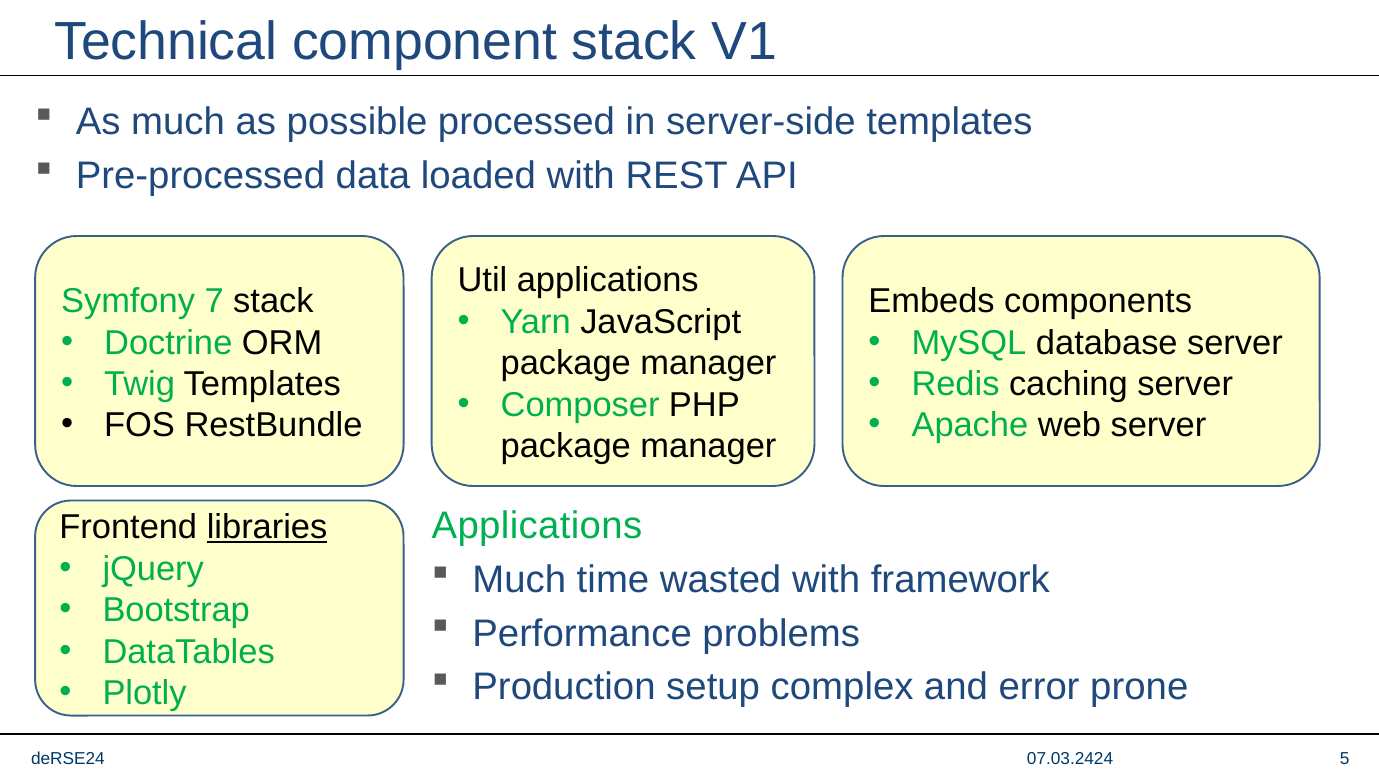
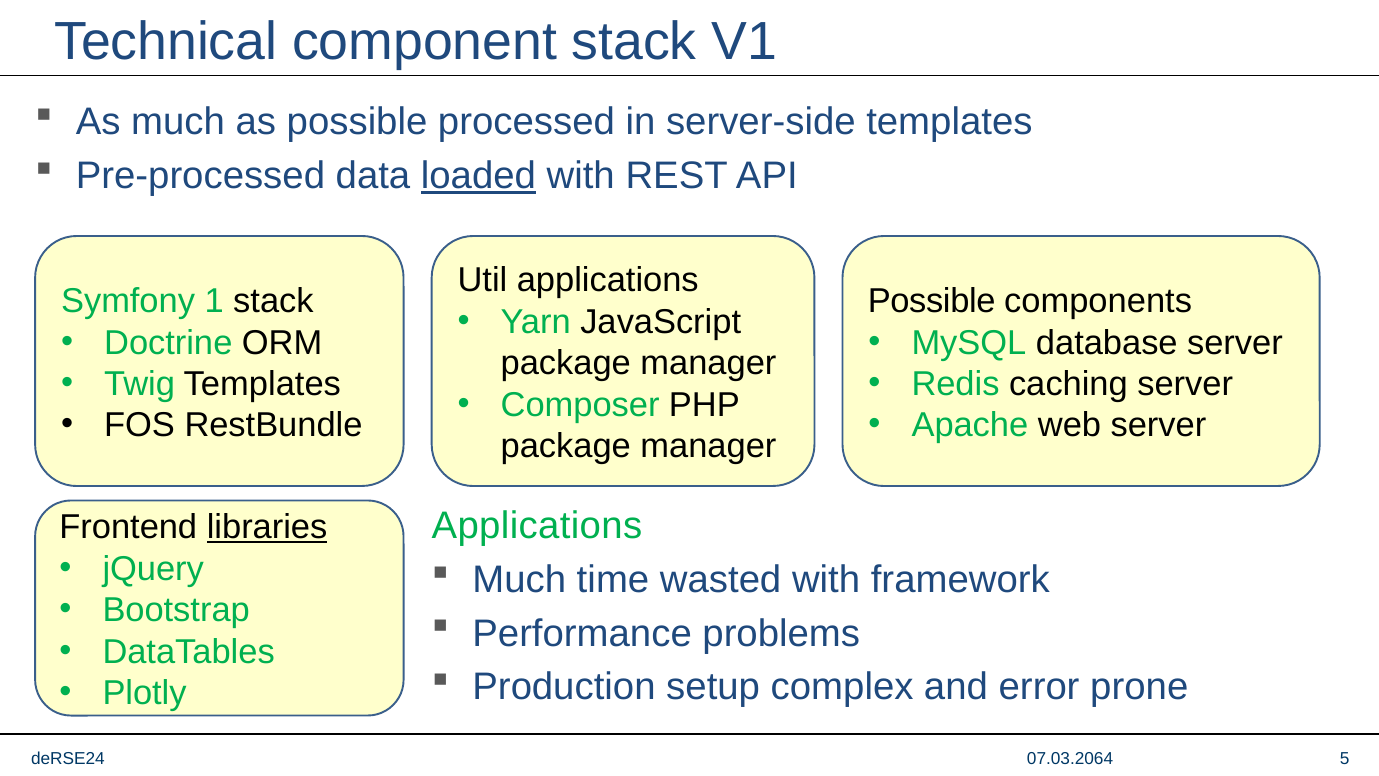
loaded underline: none -> present
7: 7 -> 1
Embeds at (932, 301): Embeds -> Possible
07.03.2424: 07.03.2424 -> 07.03.2064
